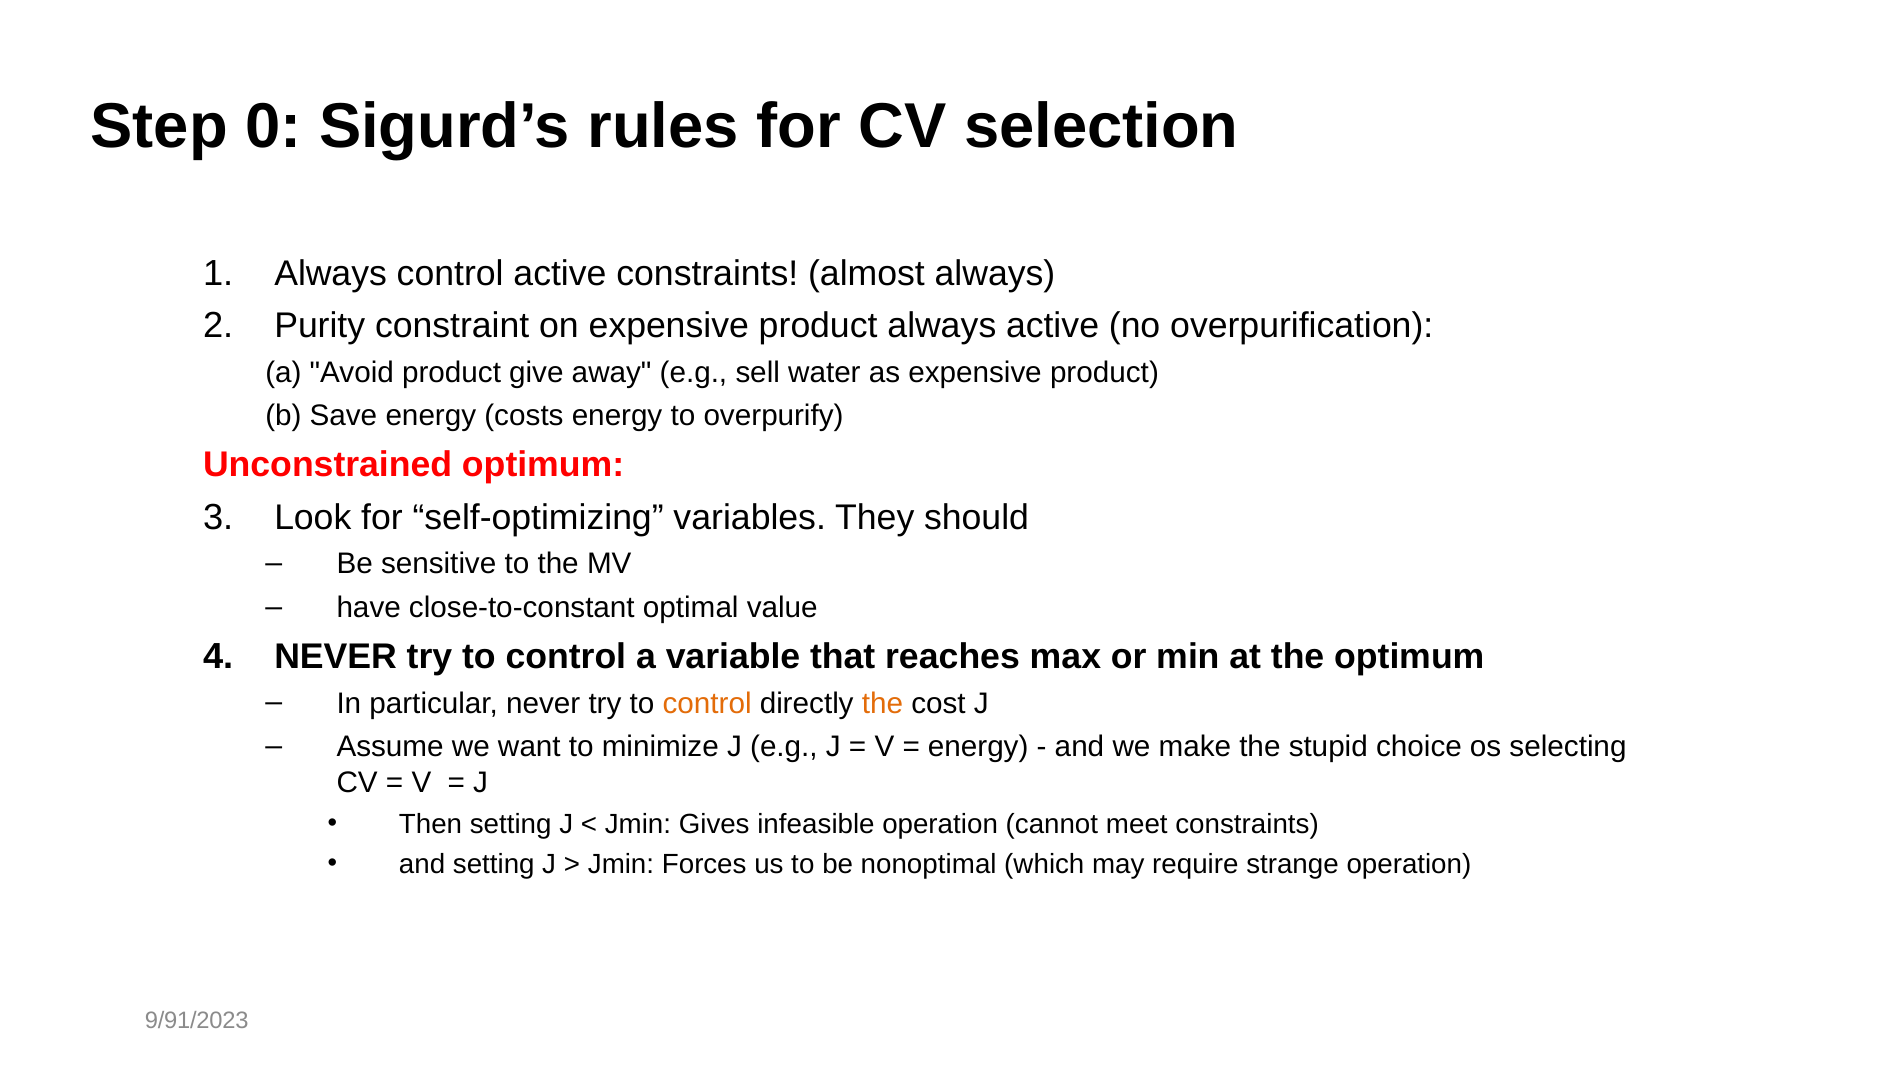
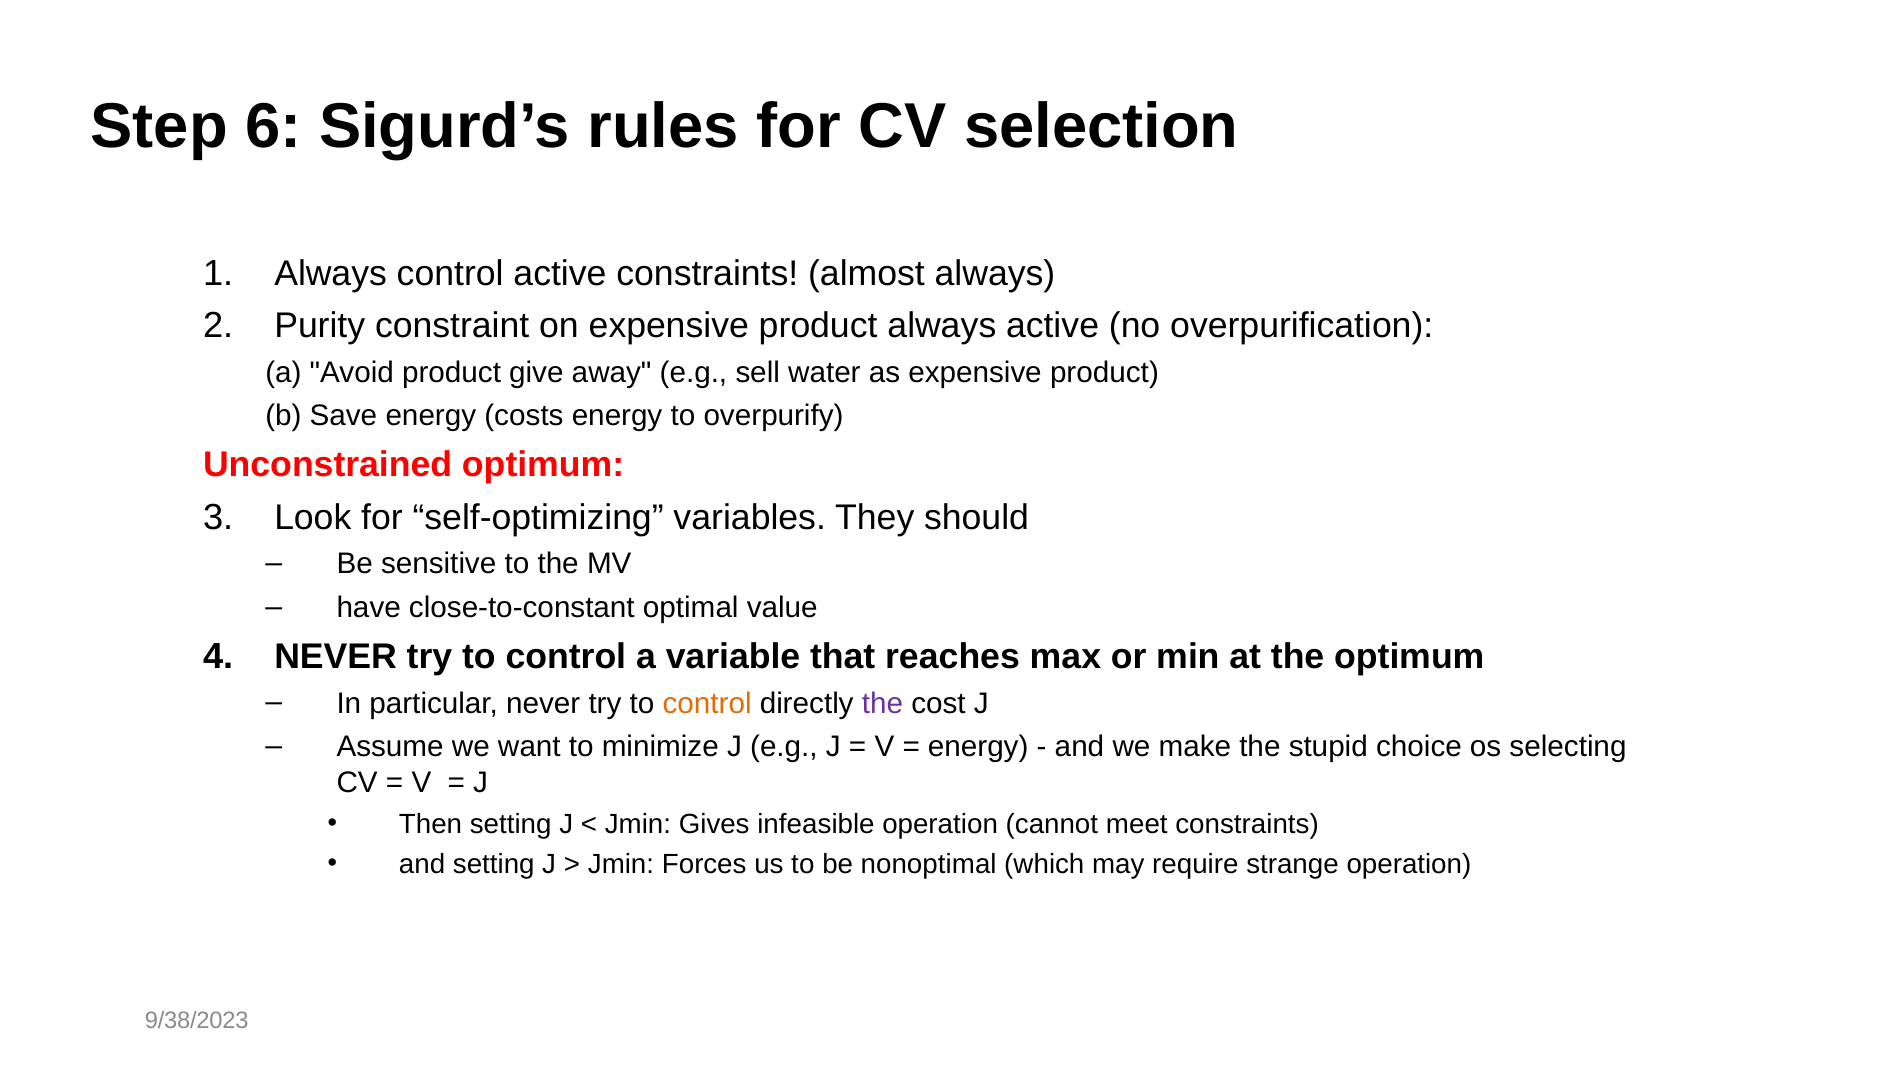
0: 0 -> 6
the at (882, 703) colour: orange -> purple
9/91/2023: 9/91/2023 -> 9/38/2023
